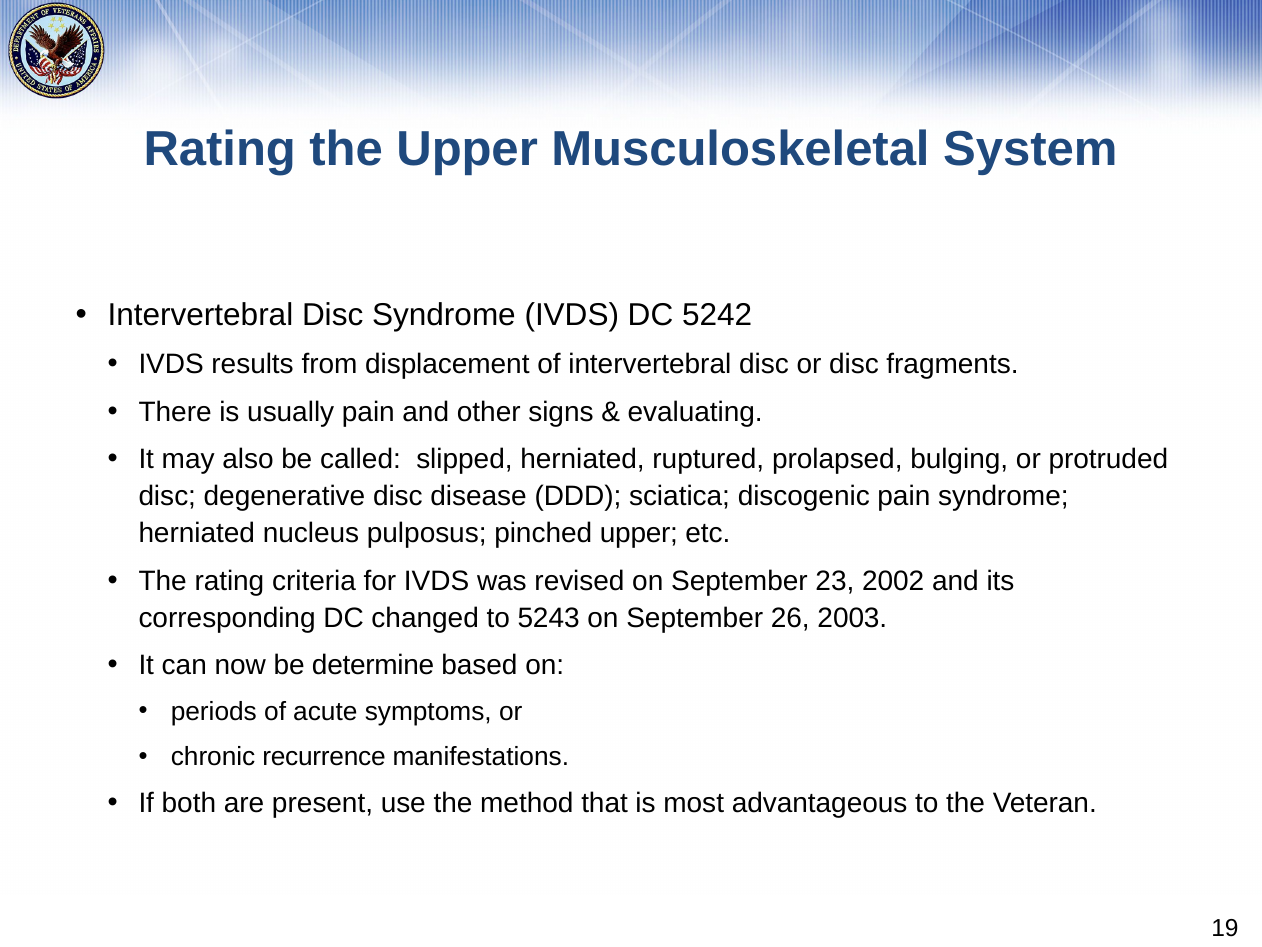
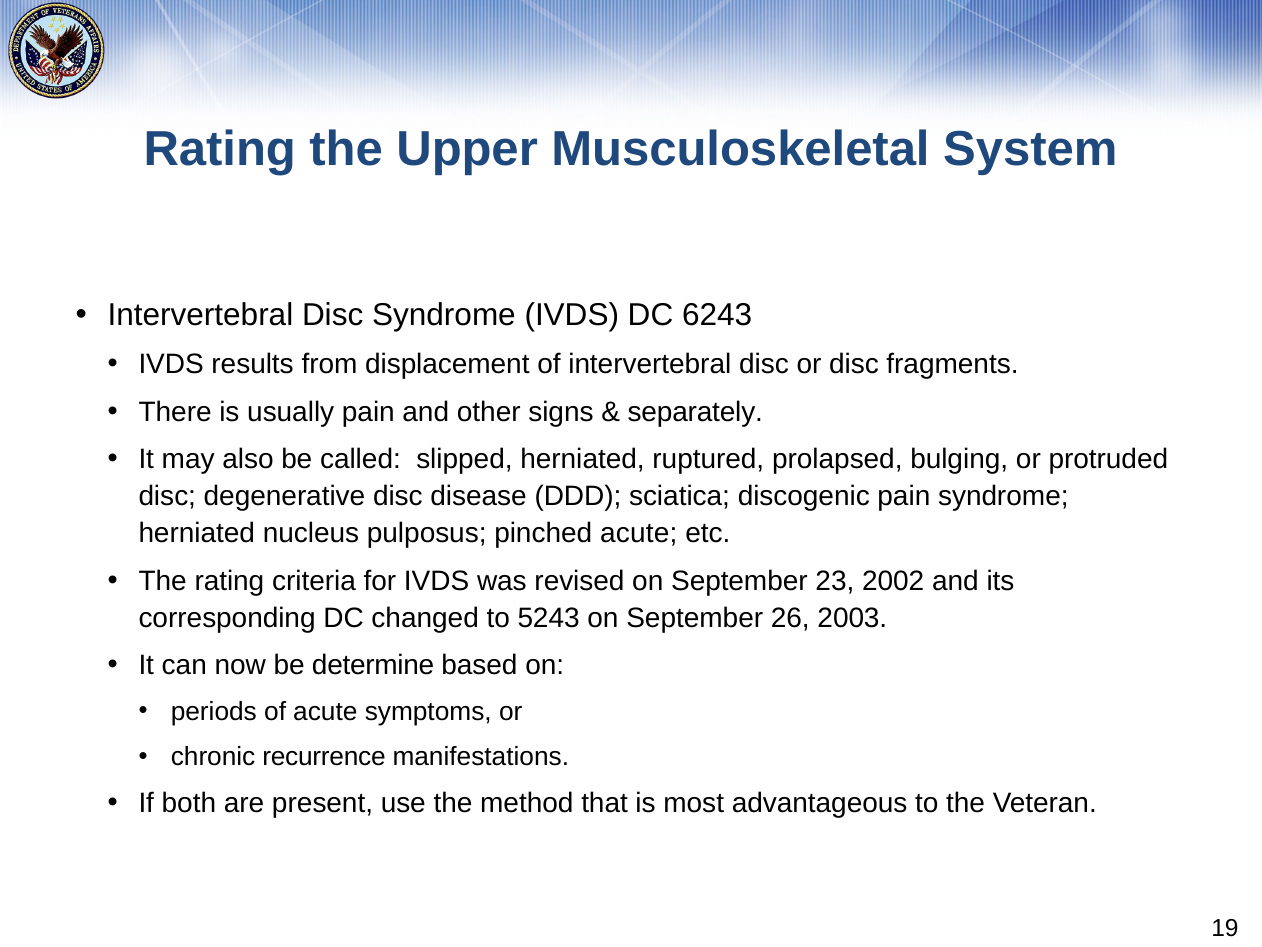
5242: 5242 -> 6243
evaluating: evaluating -> separately
pinched upper: upper -> acute
